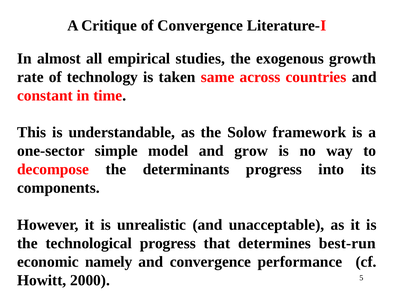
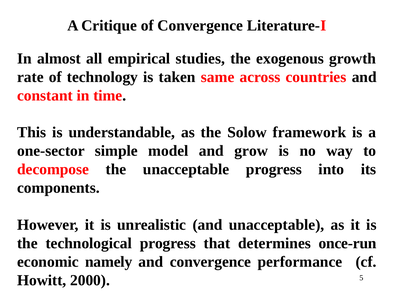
the determinants: determinants -> unacceptable
best-run: best-run -> once-run
